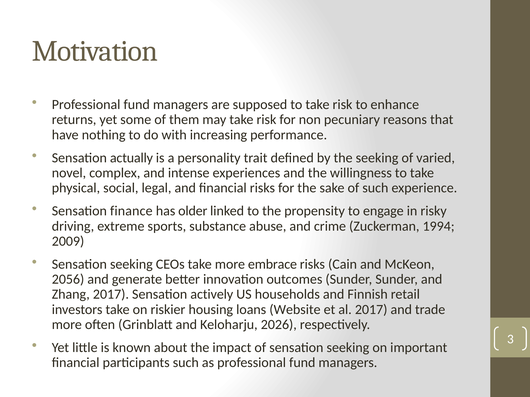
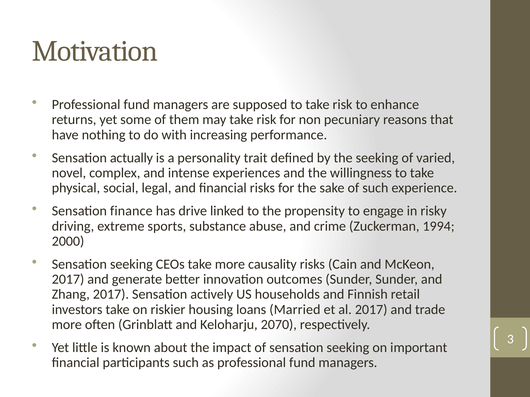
older: older -> drive
2009: 2009 -> 2000
embrace: embrace -> causality
2056 at (68, 280): 2056 -> 2017
Website: Website -> Married
2026: 2026 -> 2070
